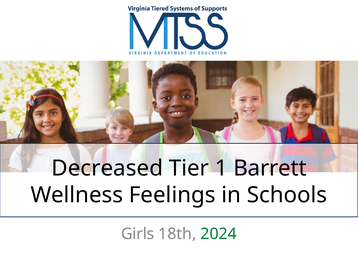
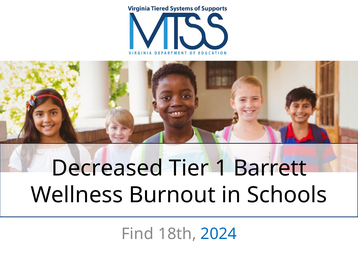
Feelings: Feelings -> Burnout
Girls: Girls -> Find
2024 colour: green -> blue
